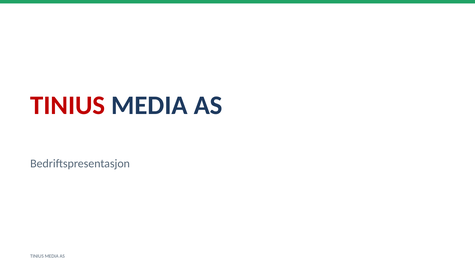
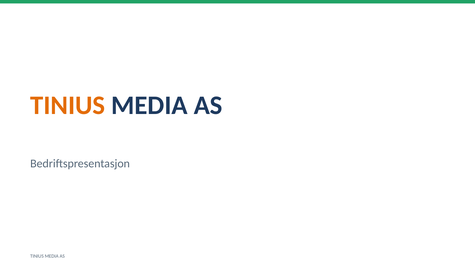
TINIUS at (68, 105) colour: red -> orange
